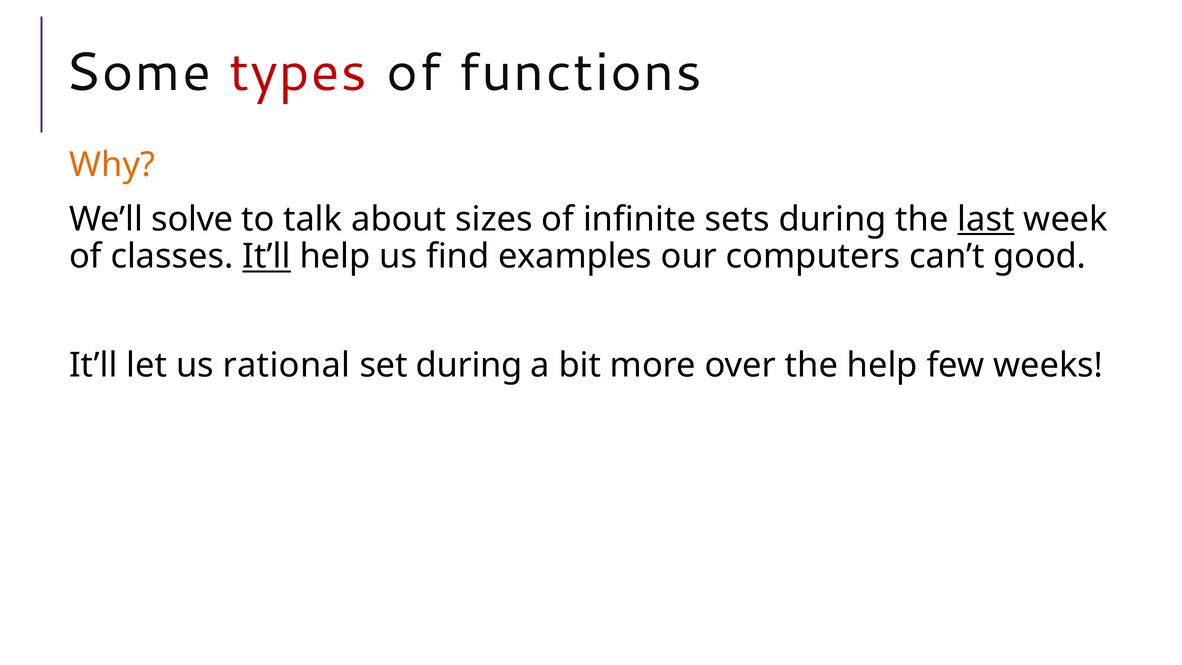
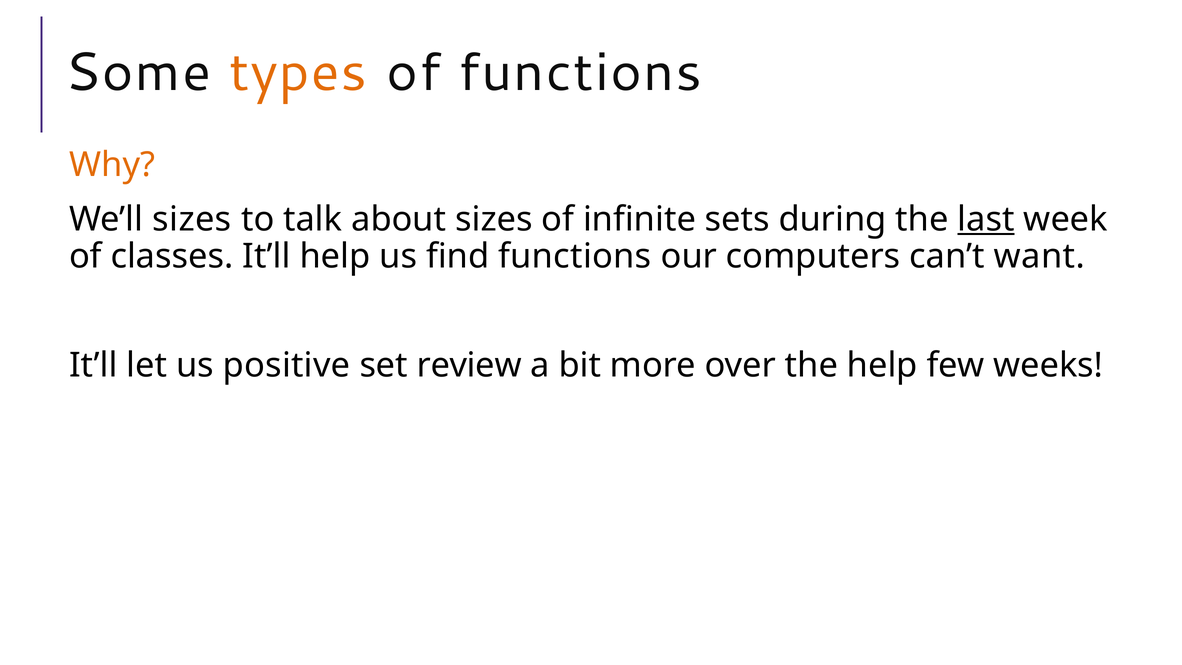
types colour: red -> orange
We’ll solve: solve -> sizes
It’ll at (267, 256) underline: present -> none
find examples: examples -> functions
good: good -> want
rational: rational -> positive
set during: during -> review
